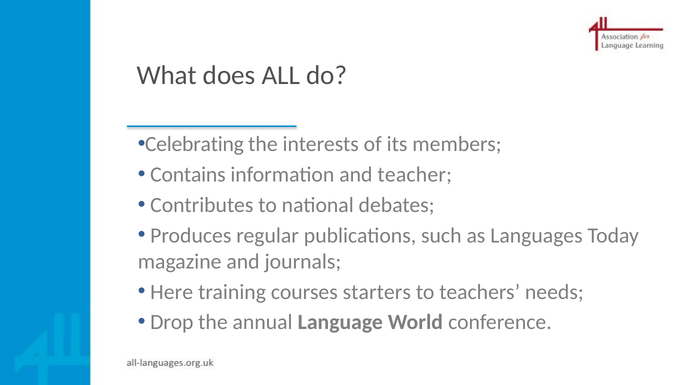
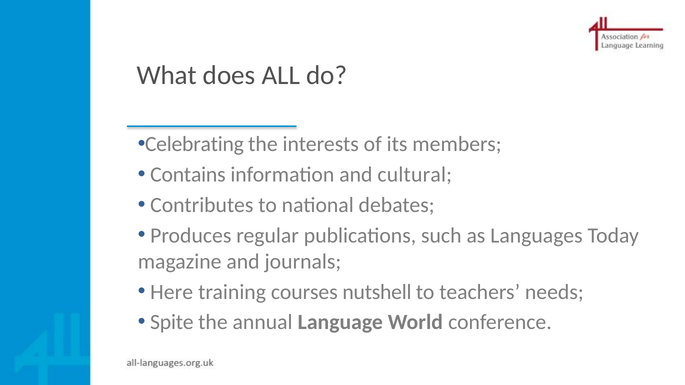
teacher: teacher -> cultural
starters: starters -> nutshell
Drop: Drop -> Spite
